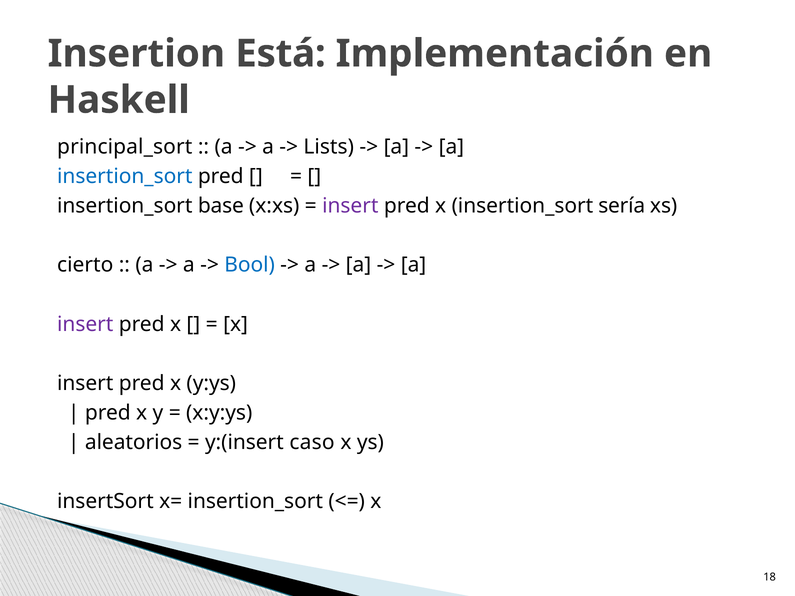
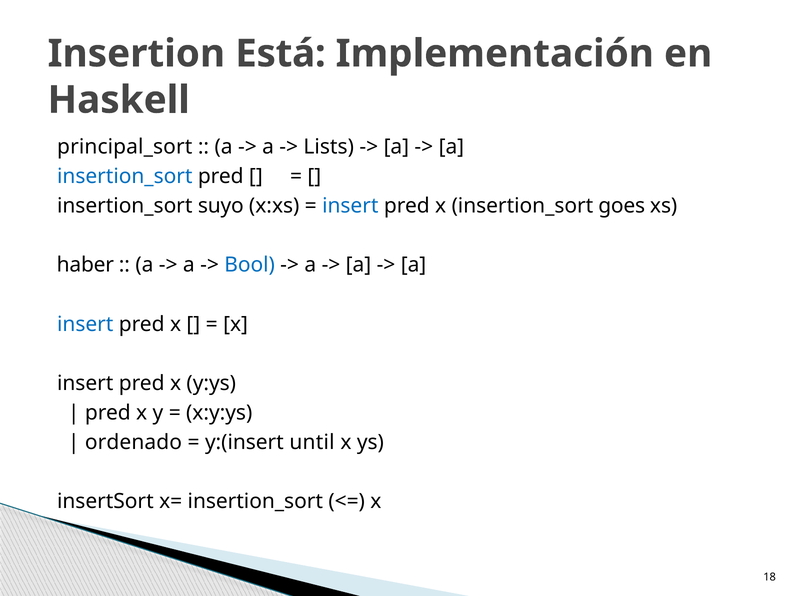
base: base -> suyo
insert at (350, 206) colour: purple -> blue
sería: sería -> goes
cierto: cierto -> haber
insert at (85, 324) colour: purple -> blue
aleatorios: aleatorios -> ordenado
caso: caso -> until
